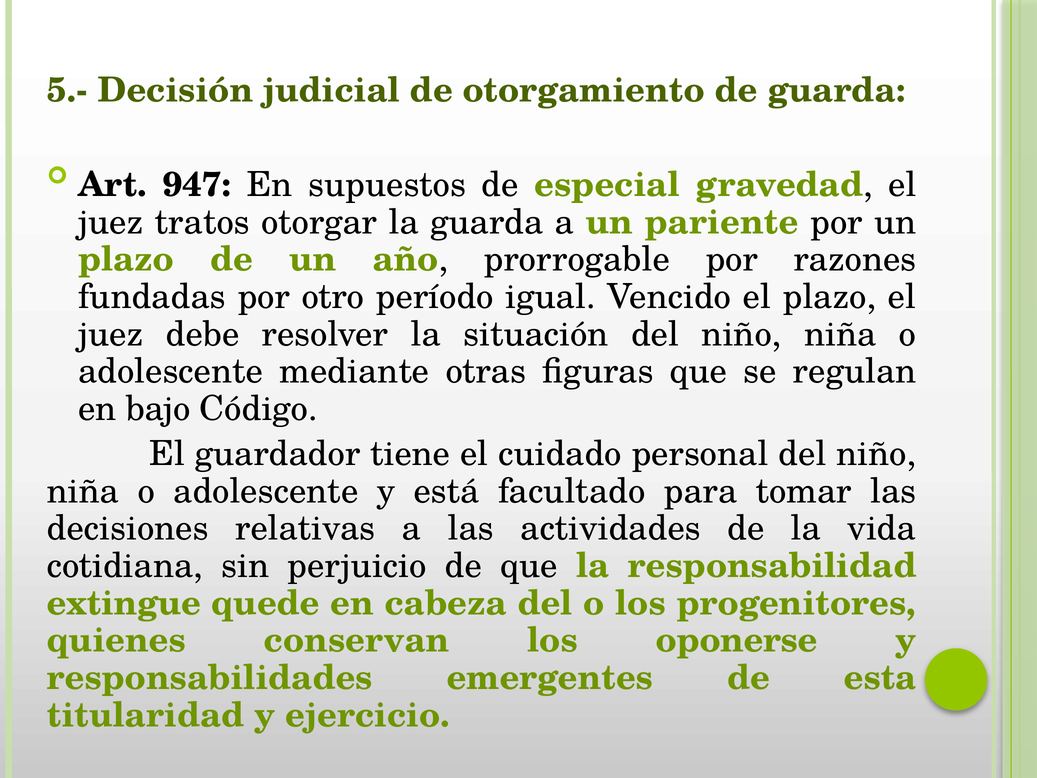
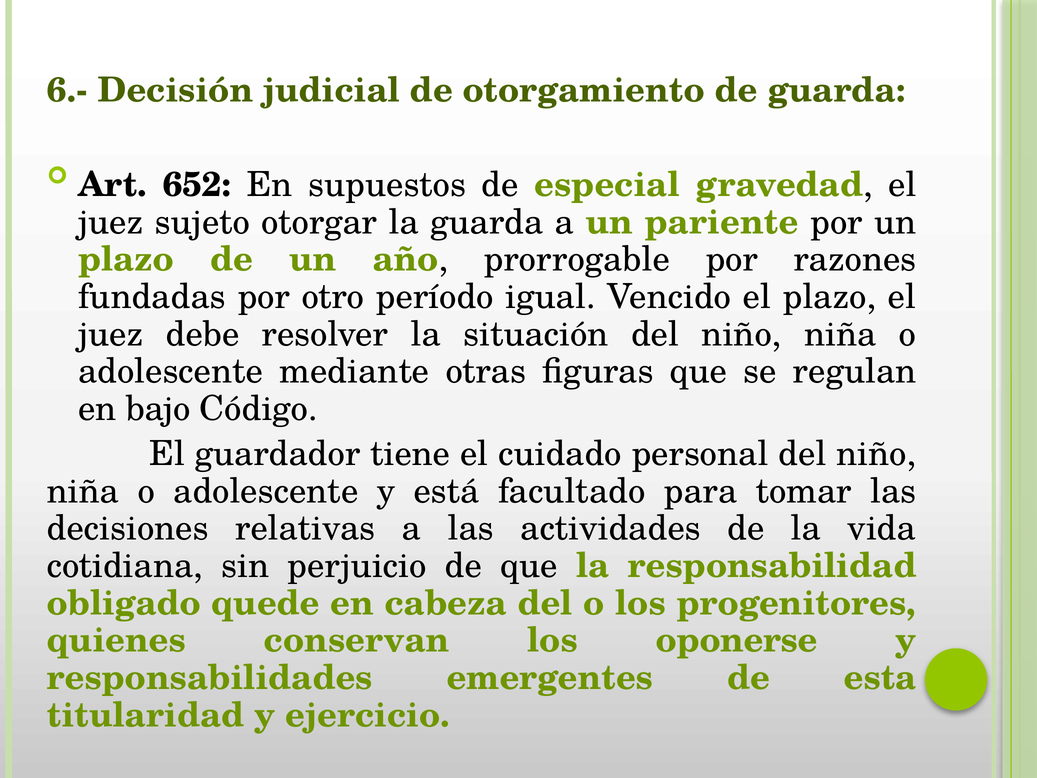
5.-: 5.- -> 6.-
947: 947 -> 652
tratos: tratos -> sujeto
extingue: extingue -> obligado
